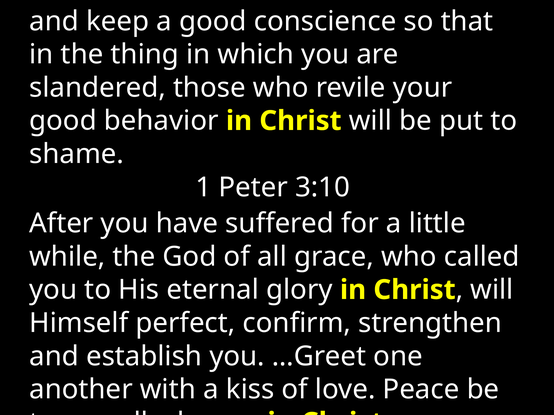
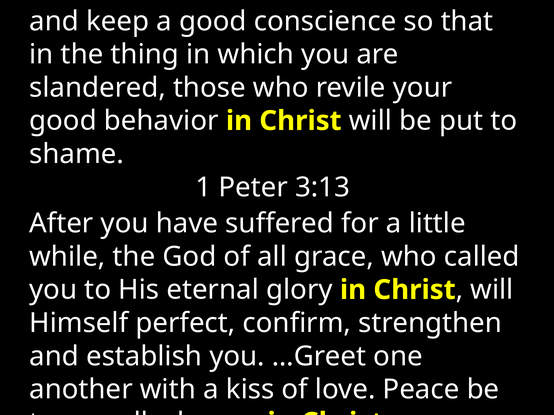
3:10: 3:10 -> 3:13
